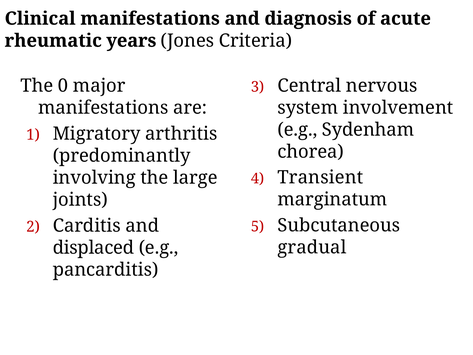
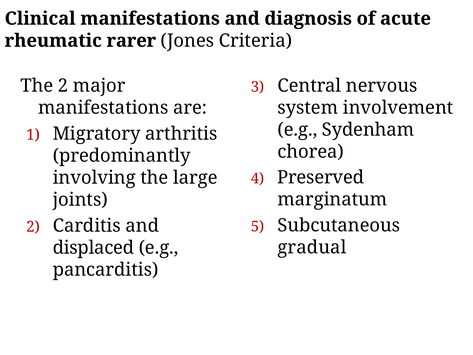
years: years -> rarer
The 0: 0 -> 2
Transient: Transient -> Preserved
